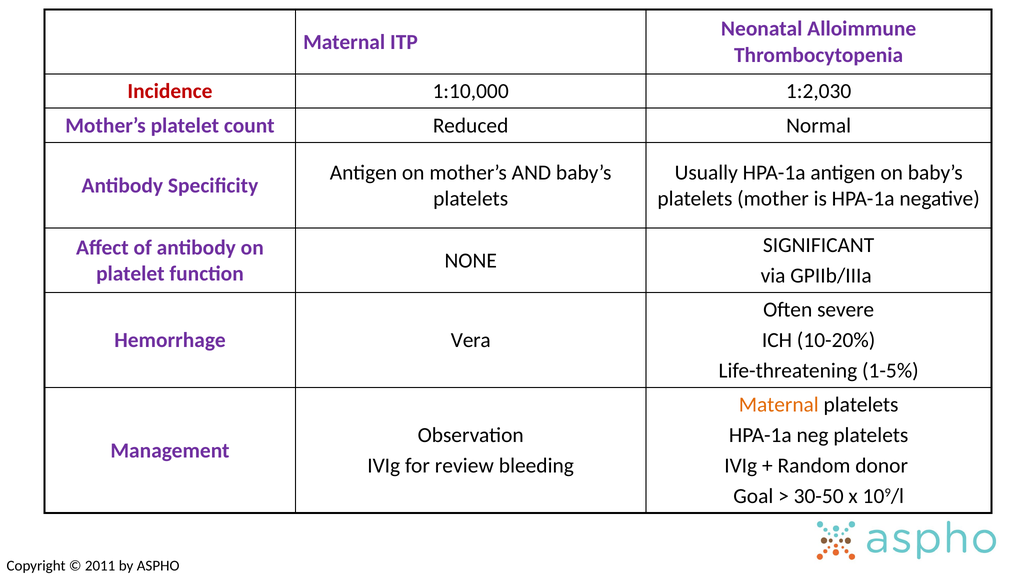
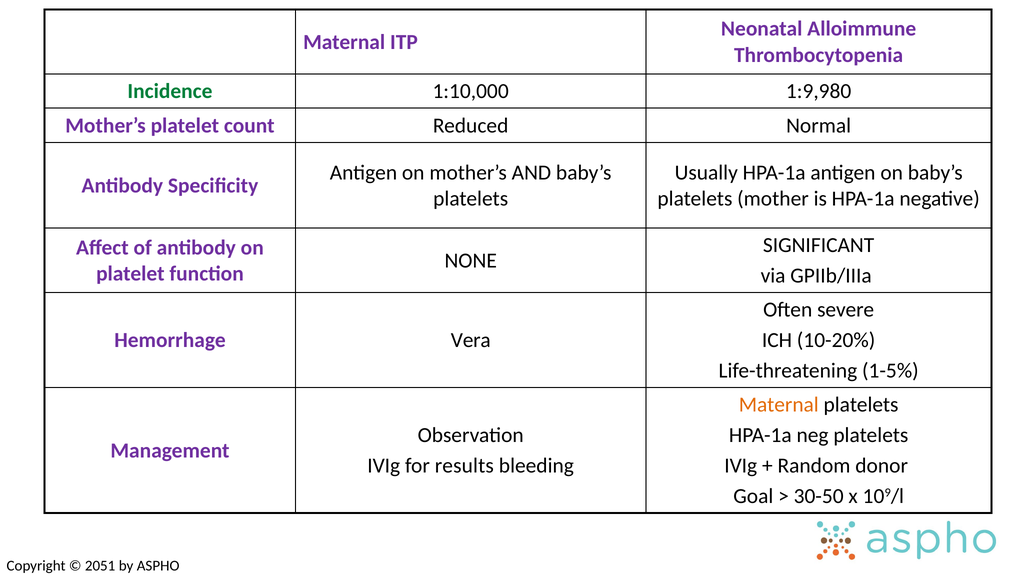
Incidence colour: red -> green
1:2,030: 1:2,030 -> 1:9,980
review: review -> results
2011: 2011 -> 2051
